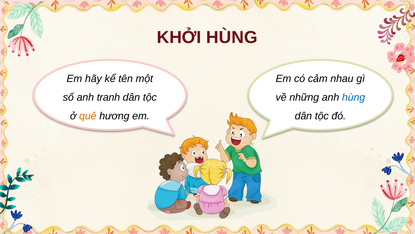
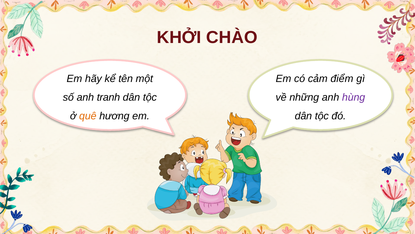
KHỞI HÙNG: HÙNG -> CHÀO
nhau: nhau -> điểm
hùng at (354, 97) colour: blue -> purple
